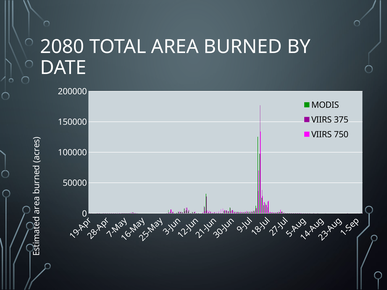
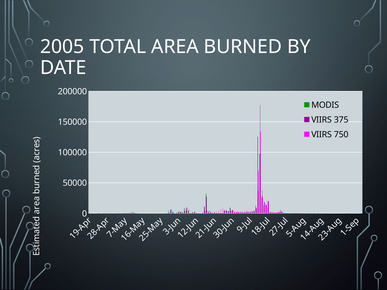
2080: 2080 -> 2005
